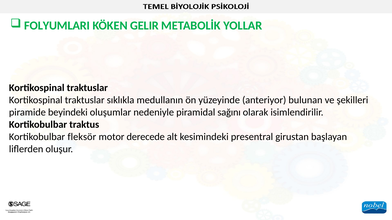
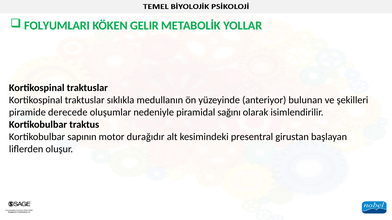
beyindeki: beyindeki -> derecede
fleksör: fleksör -> sapının
derecede: derecede -> durağıdır
